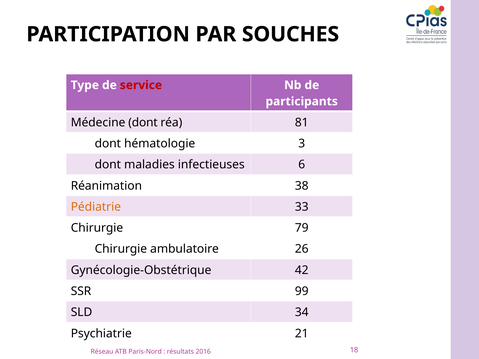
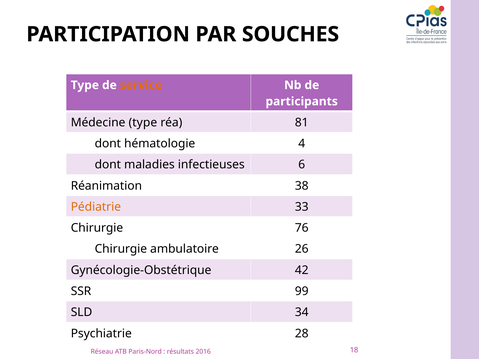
service colour: red -> orange
Médecine dont: dont -> type
3: 3 -> 4
79: 79 -> 76
21: 21 -> 28
